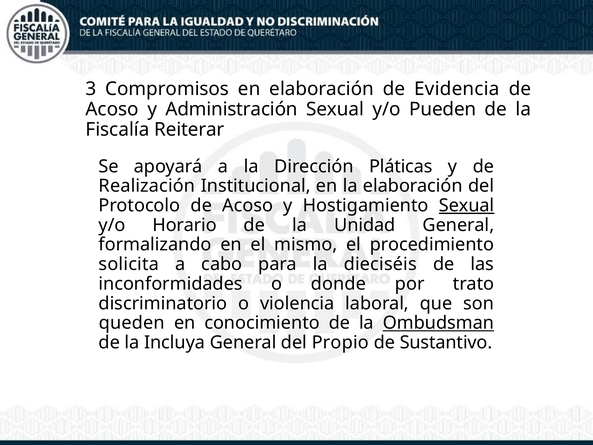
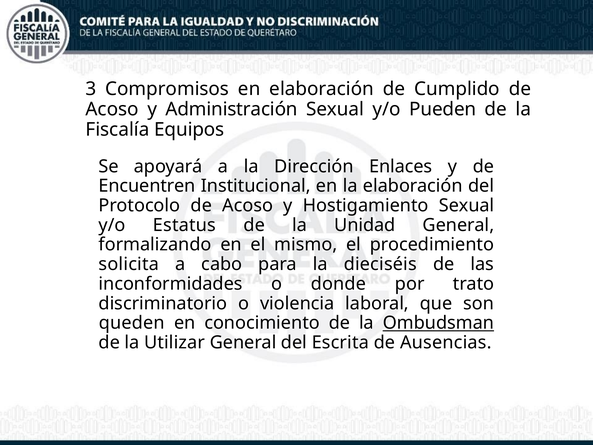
Evidencia: Evidencia -> Cumplido
Reiterar: Reiterar -> Equipos
Pláticas: Pláticas -> Enlaces
Realización: Realización -> Encuentren
Sexual at (467, 205) underline: present -> none
Horario: Horario -> Estatus
Incluya: Incluya -> Utilizar
Propio: Propio -> Escrita
Sustantivo: Sustantivo -> Ausencias
